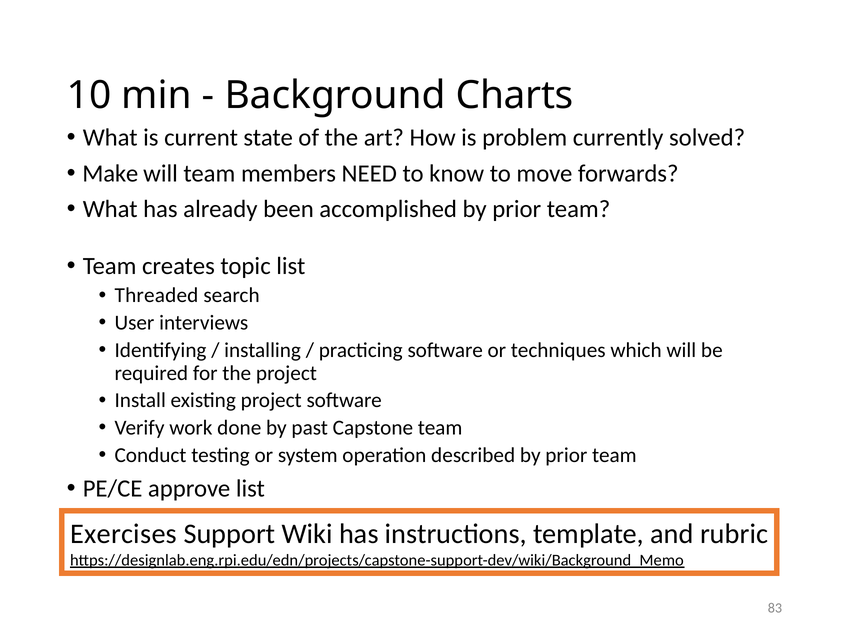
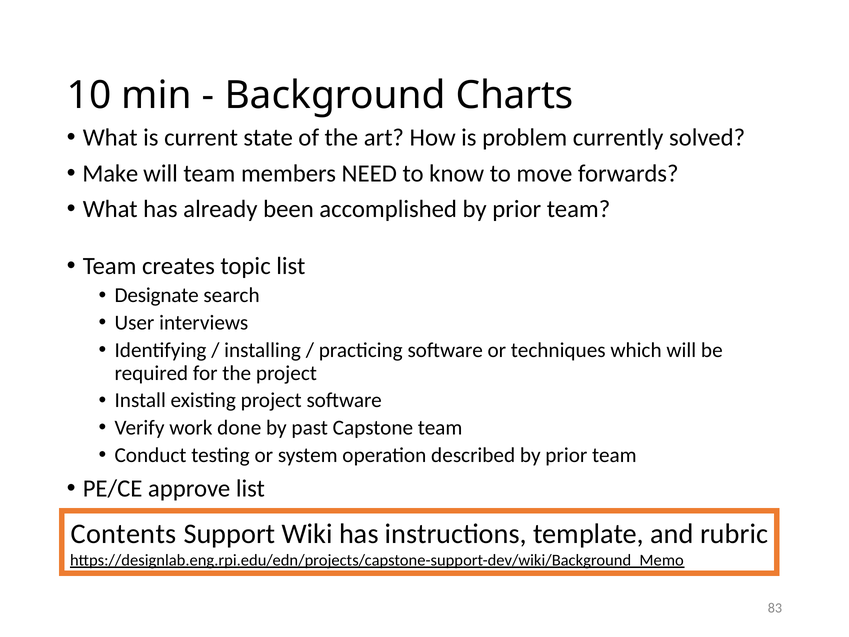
Threaded: Threaded -> Designate
Exercises: Exercises -> Contents
